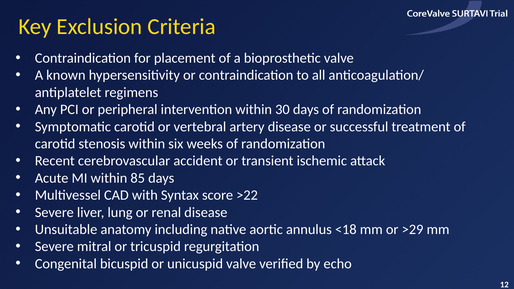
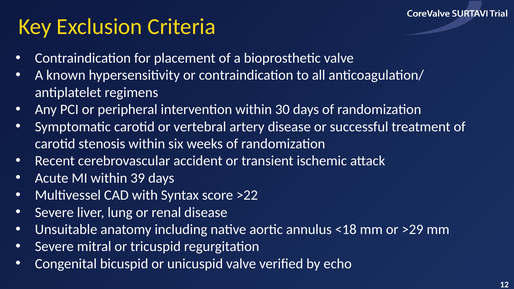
85: 85 -> 39
